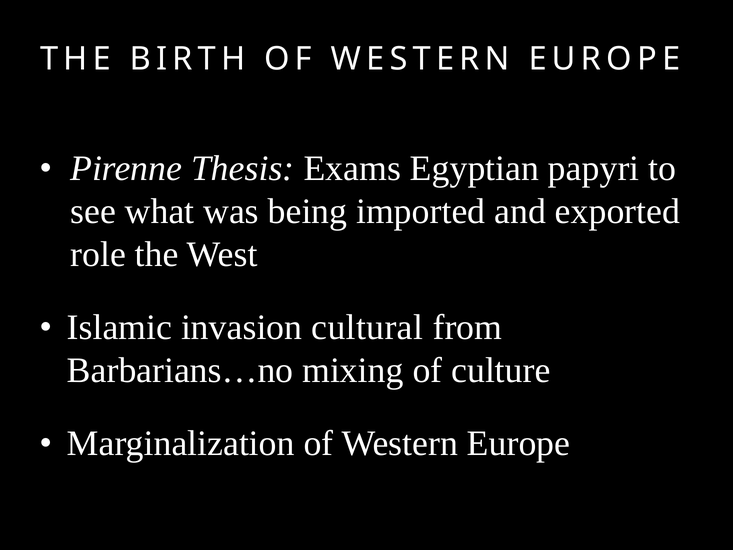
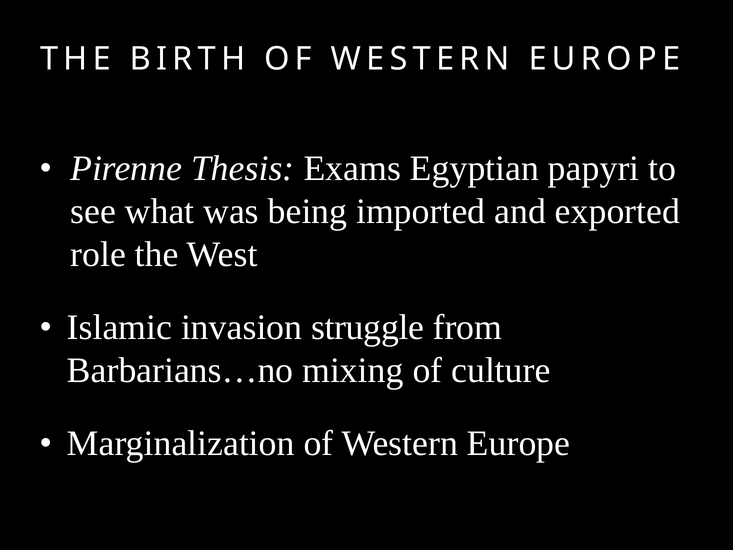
cultural: cultural -> struggle
